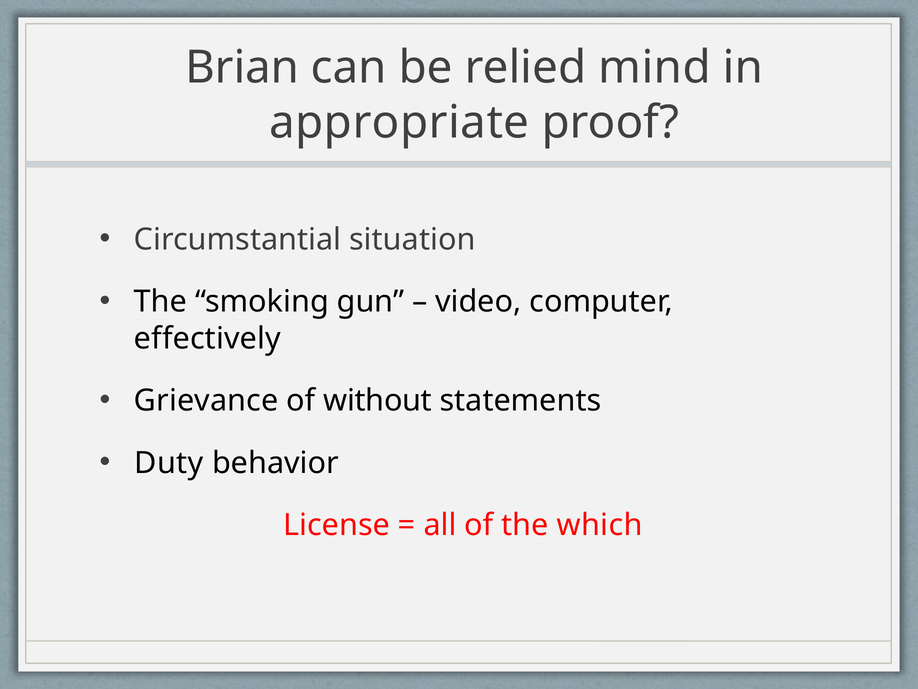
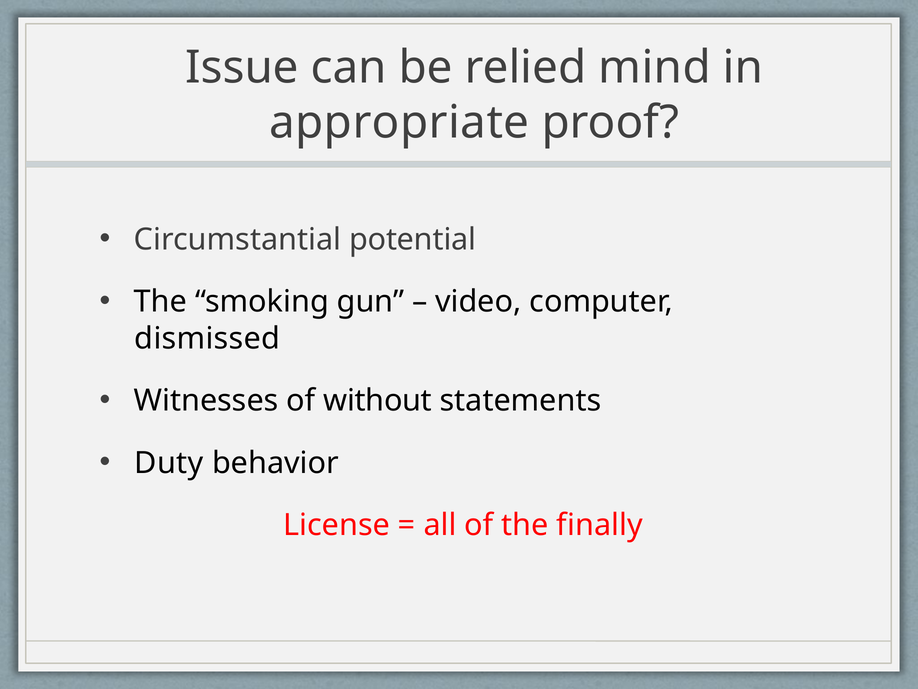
Brian: Brian -> Issue
situation: situation -> potential
effectively: effectively -> dismissed
Grievance: Grievance -> Witnesses
which: which -> finally
